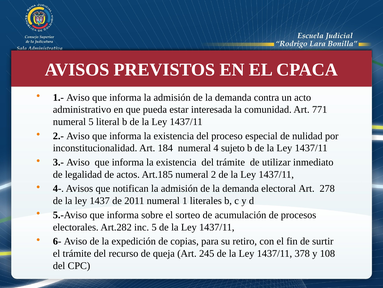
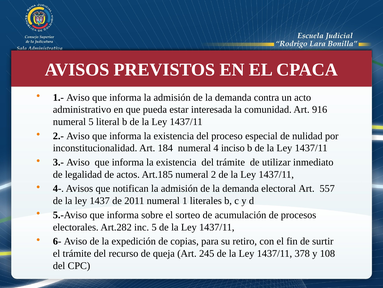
771: 771 -> 916
sujeto: sujeto -> inciso
278: 278 -> 557
